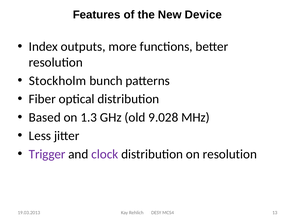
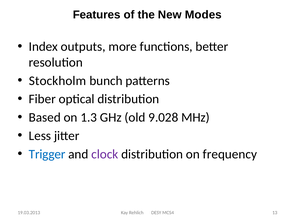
Device: Device -> Modes
Trigger colour: purple -> blue
on resolution: resolution -> frequency
